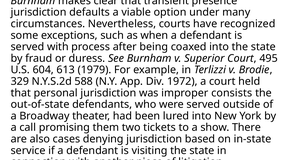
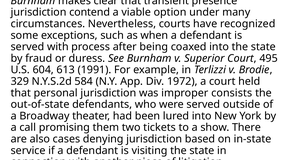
defaults: defaults -> contend
1979: 1979 -> 1991
588: 588 -> 584
